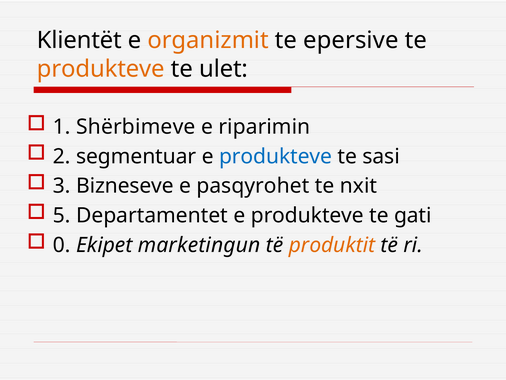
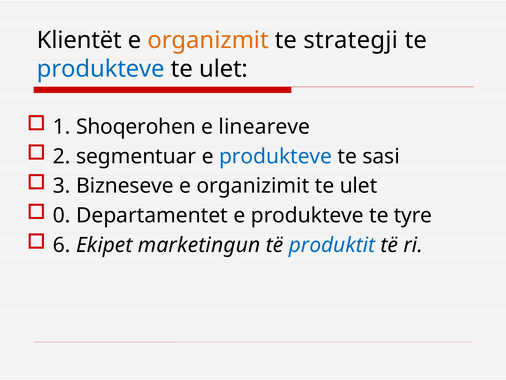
epersive: epersive -> strategji
produkteve at (101, 69) colour: orange -> blue
Shërbimeve: Shërbimeve -> Shoqerohen
riparimin: riparimin -> lineareve
pasqyrohet: pasqyrohet -> organizimit
nxit at (358, 186): nxit -> ulet
5: 5 -> 0
gati: gati -> tyre
0: 0 -> 6
produktit colour: orange -> blue
